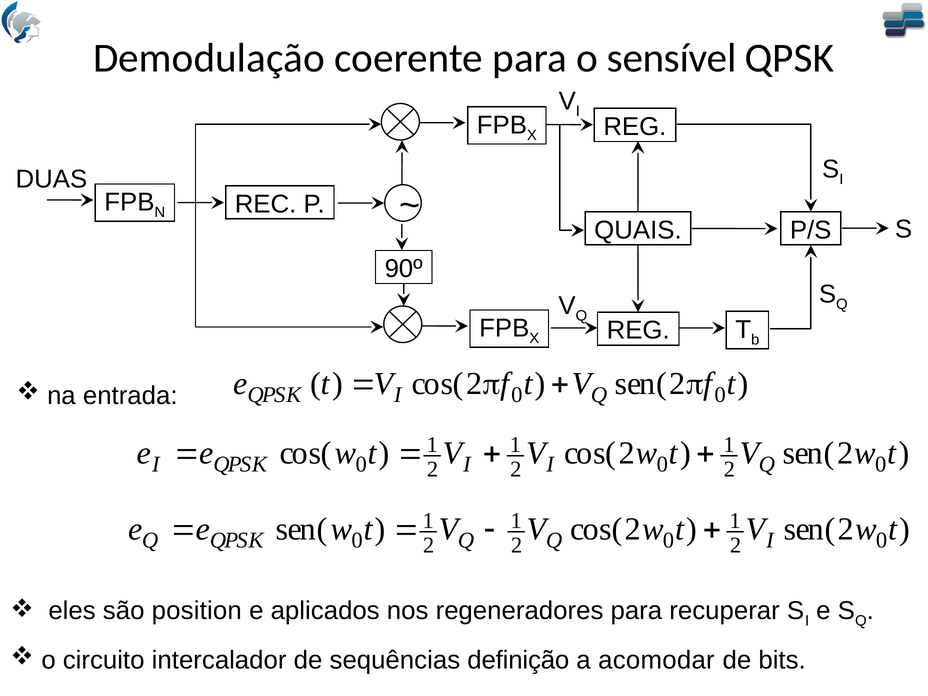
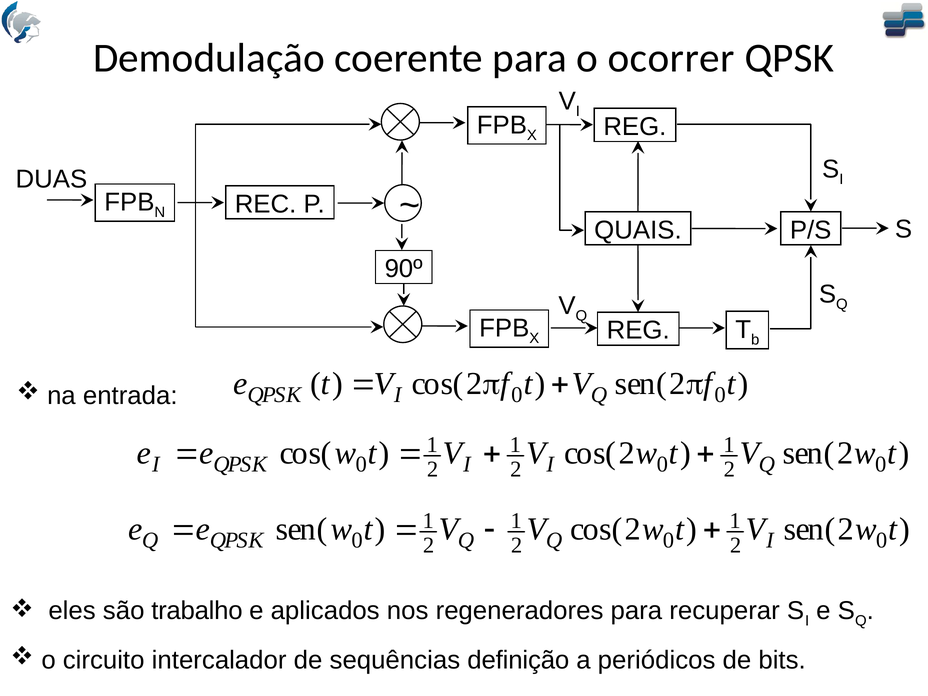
sensível: sensível -> ocorrer
position: position -> trabalho
acomodar: acomodar -> periódicos
